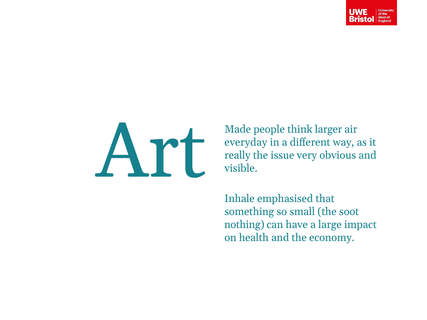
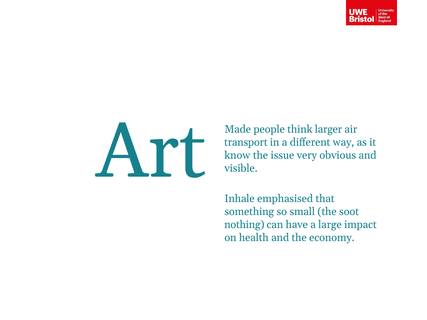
everyday: everyday -> transport
really: really -> know
